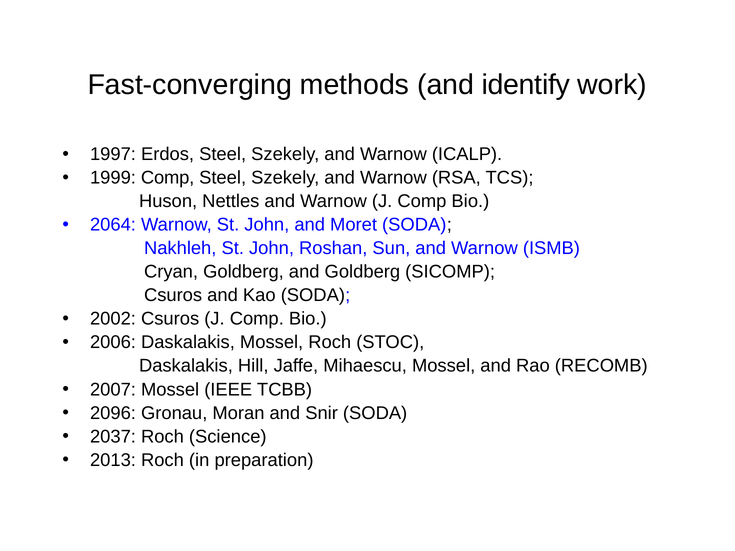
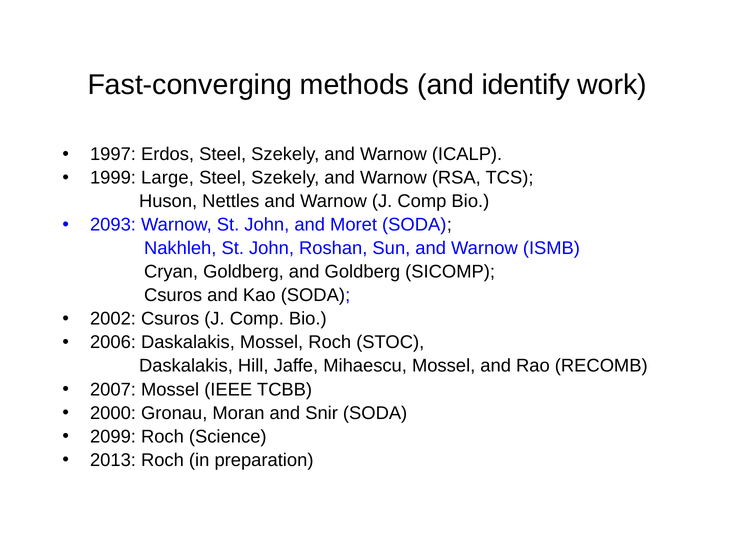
1999 Comp: Comp -> Large
2064: 2064 -> 2093
2096: 2096 -> 2000
2037: 2037 -> 2099
